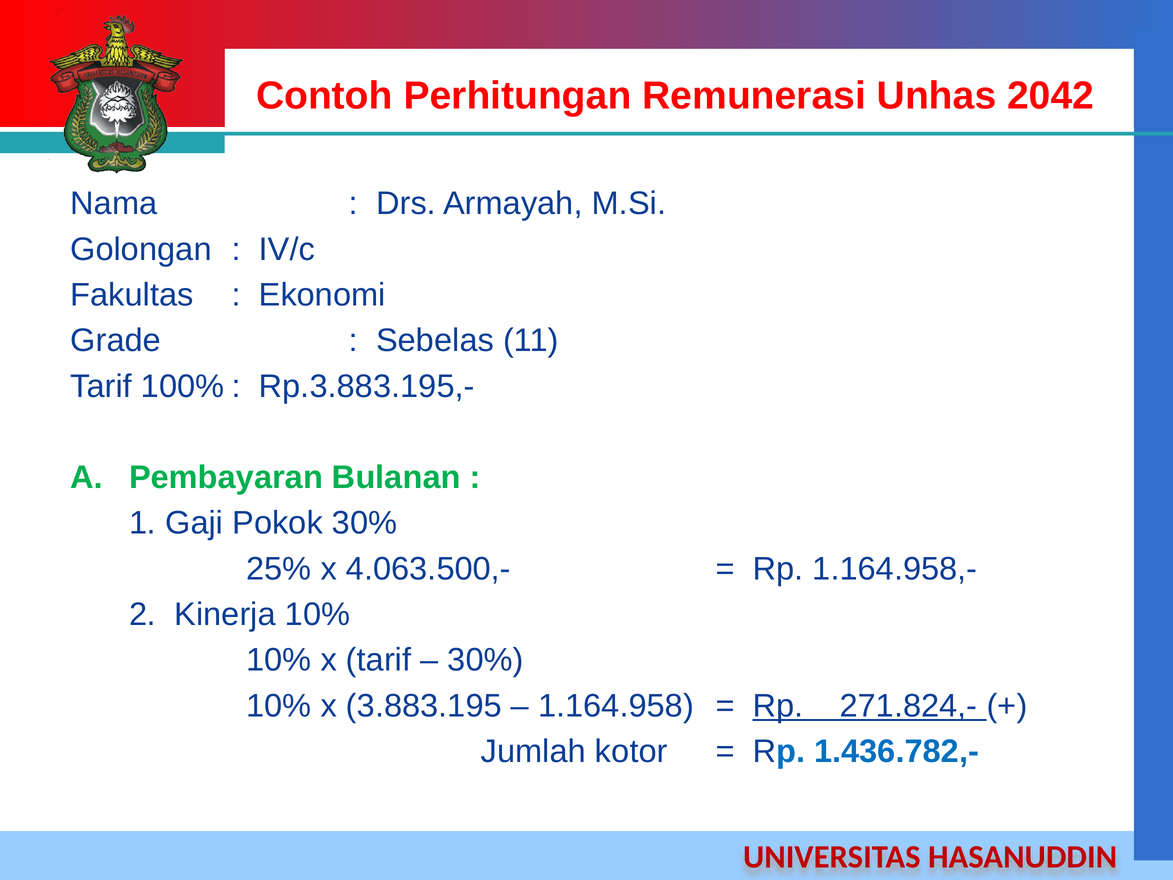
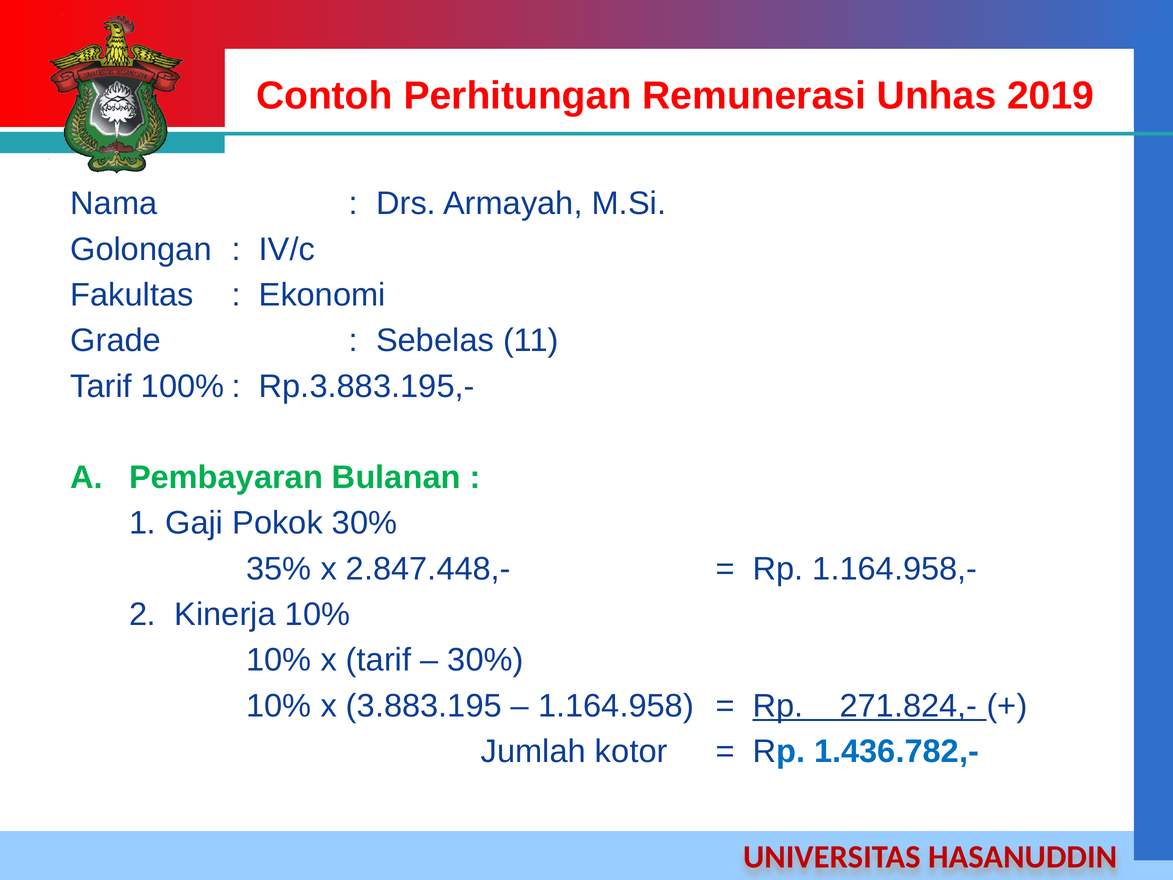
2042: 2042 -> 2019
25%: 25% -> 35%
4.063.500,-: 4.063.500,- -> 2.847.448,-
